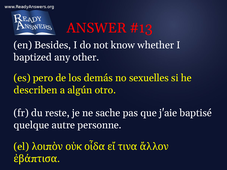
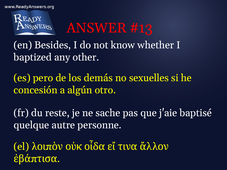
describen: describen -> concesión
